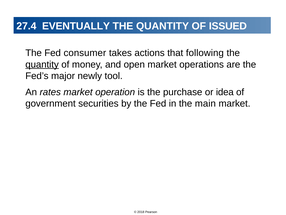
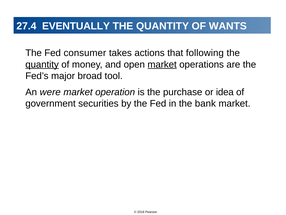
ISSUED: ISSUED -> WANTS
market at (162, 64) underline: none -> present
newly: newly -> broad
rates: rates -> were
main: main -> bank
